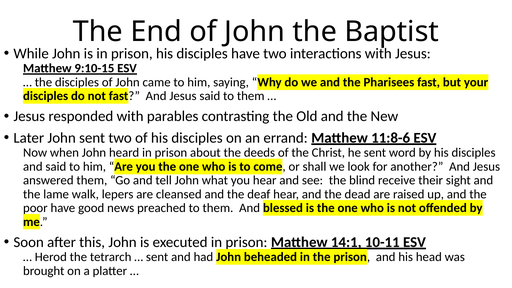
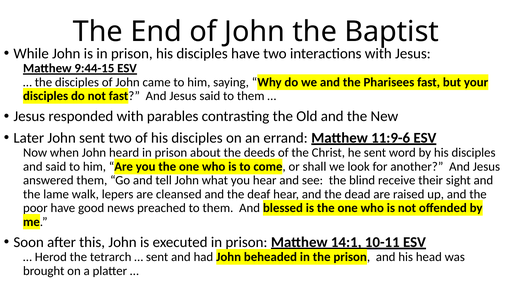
9:10-15: 9:10-15 -> 9:44-15
11:8-6: 11:8-6 -> 11:9-6
